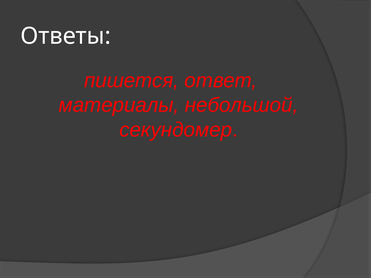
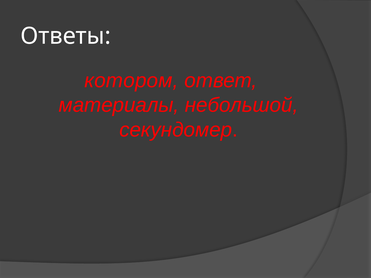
пишется: пишется -> котором
